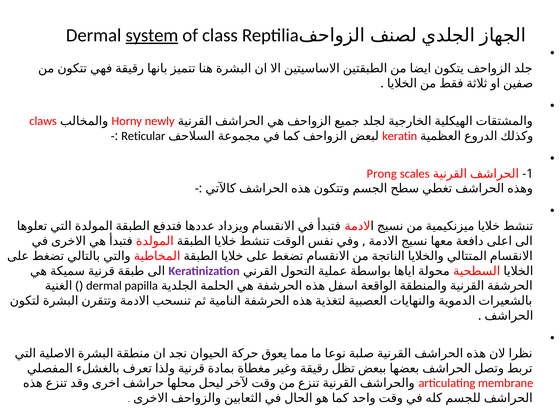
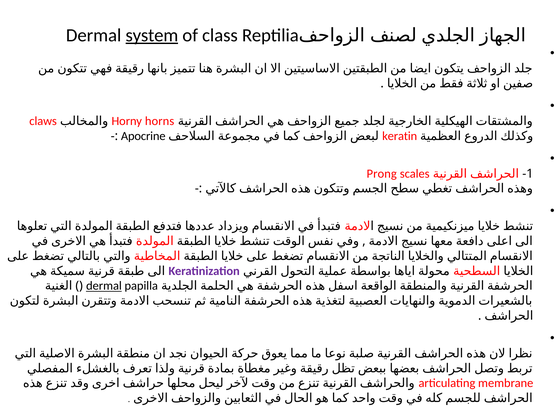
newly: newly -> horns
Reticular: Reticular -> Apocrine
dermal at (104, 286) underline: none -> present
